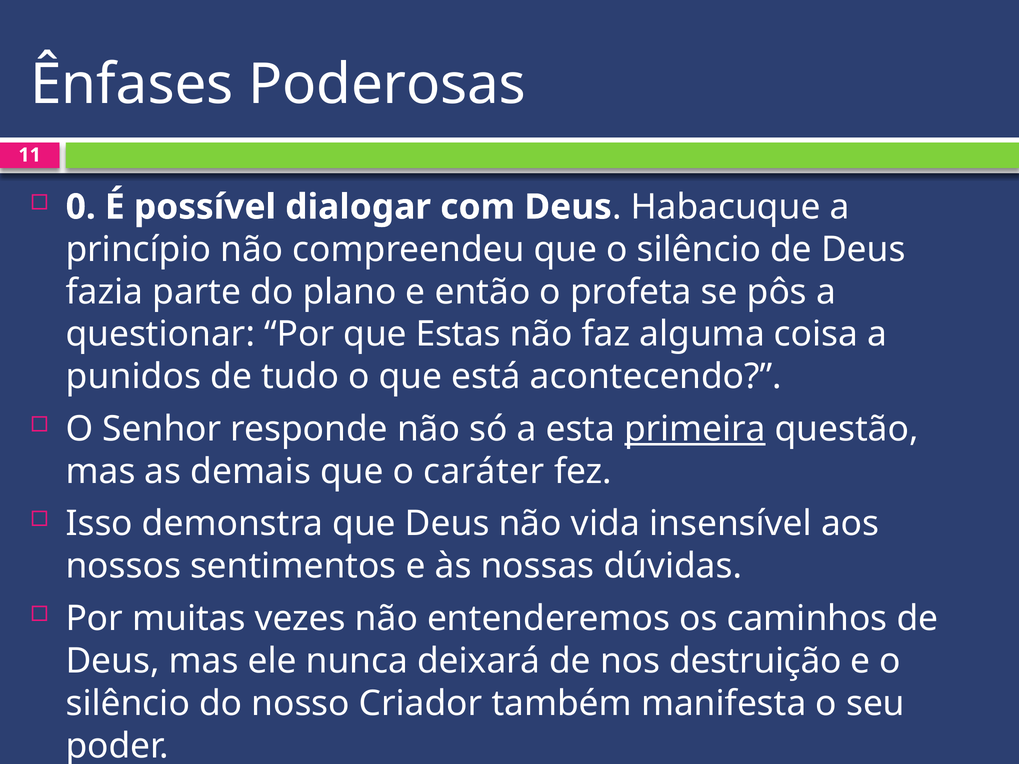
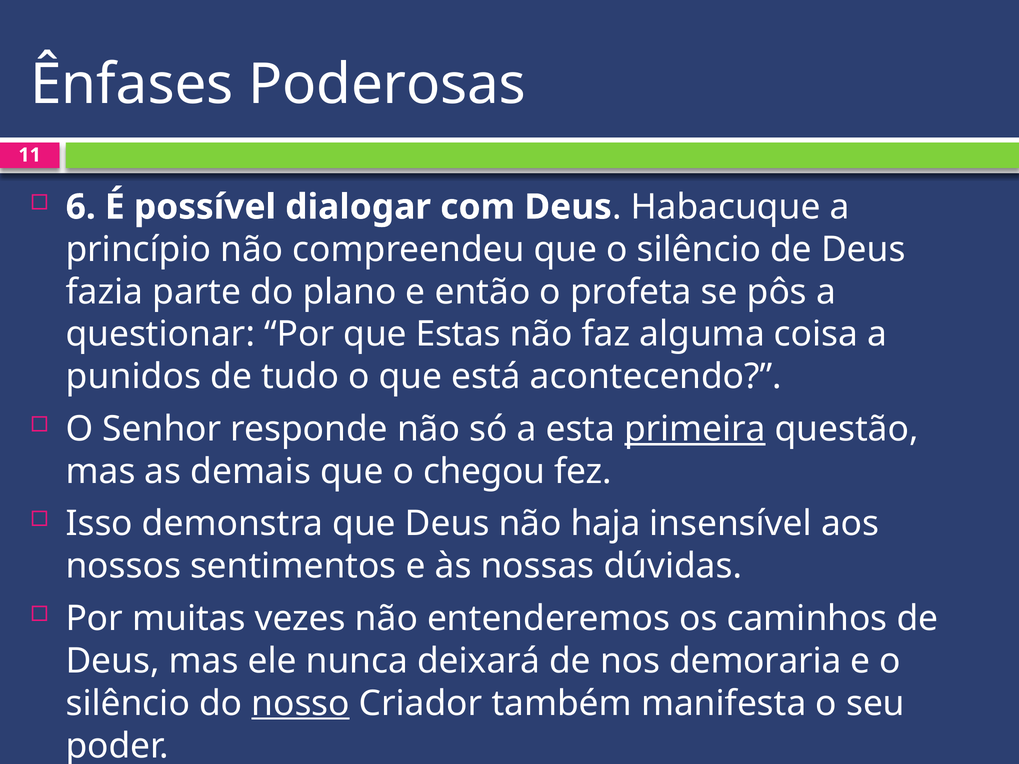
0: 0 -> 6
caráter: caráter -> chegou
vida: vida -> haja
destruição: destruição -> demoraria
nosso underline: none -> present
